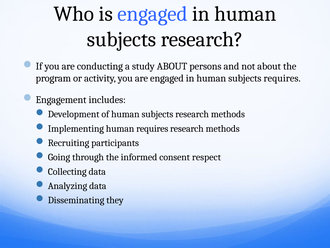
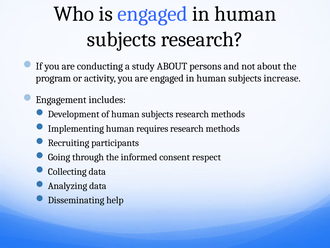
subjects requires: requires -> increase
they: they -> help
